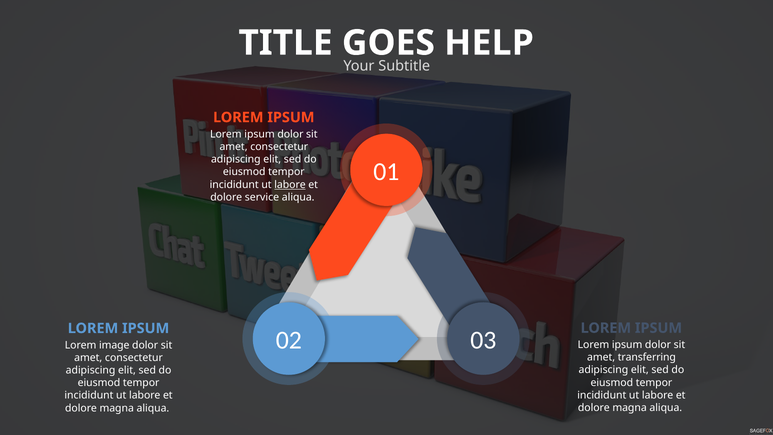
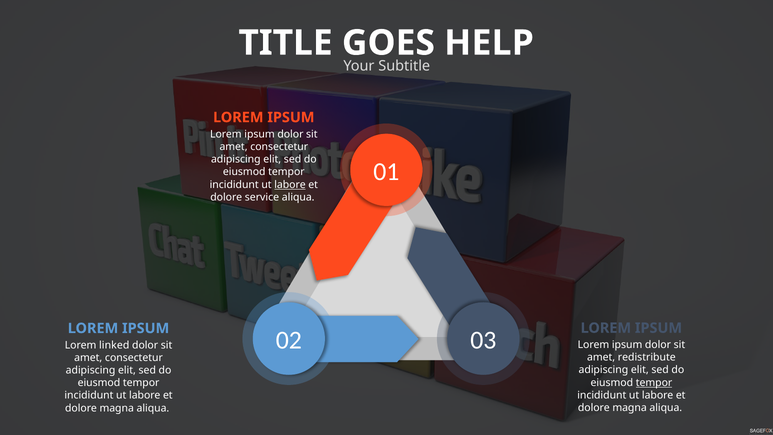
image: image -> linked
transferring: transferring -> redistribute
tempor at (654, 382) underline: none -> present
